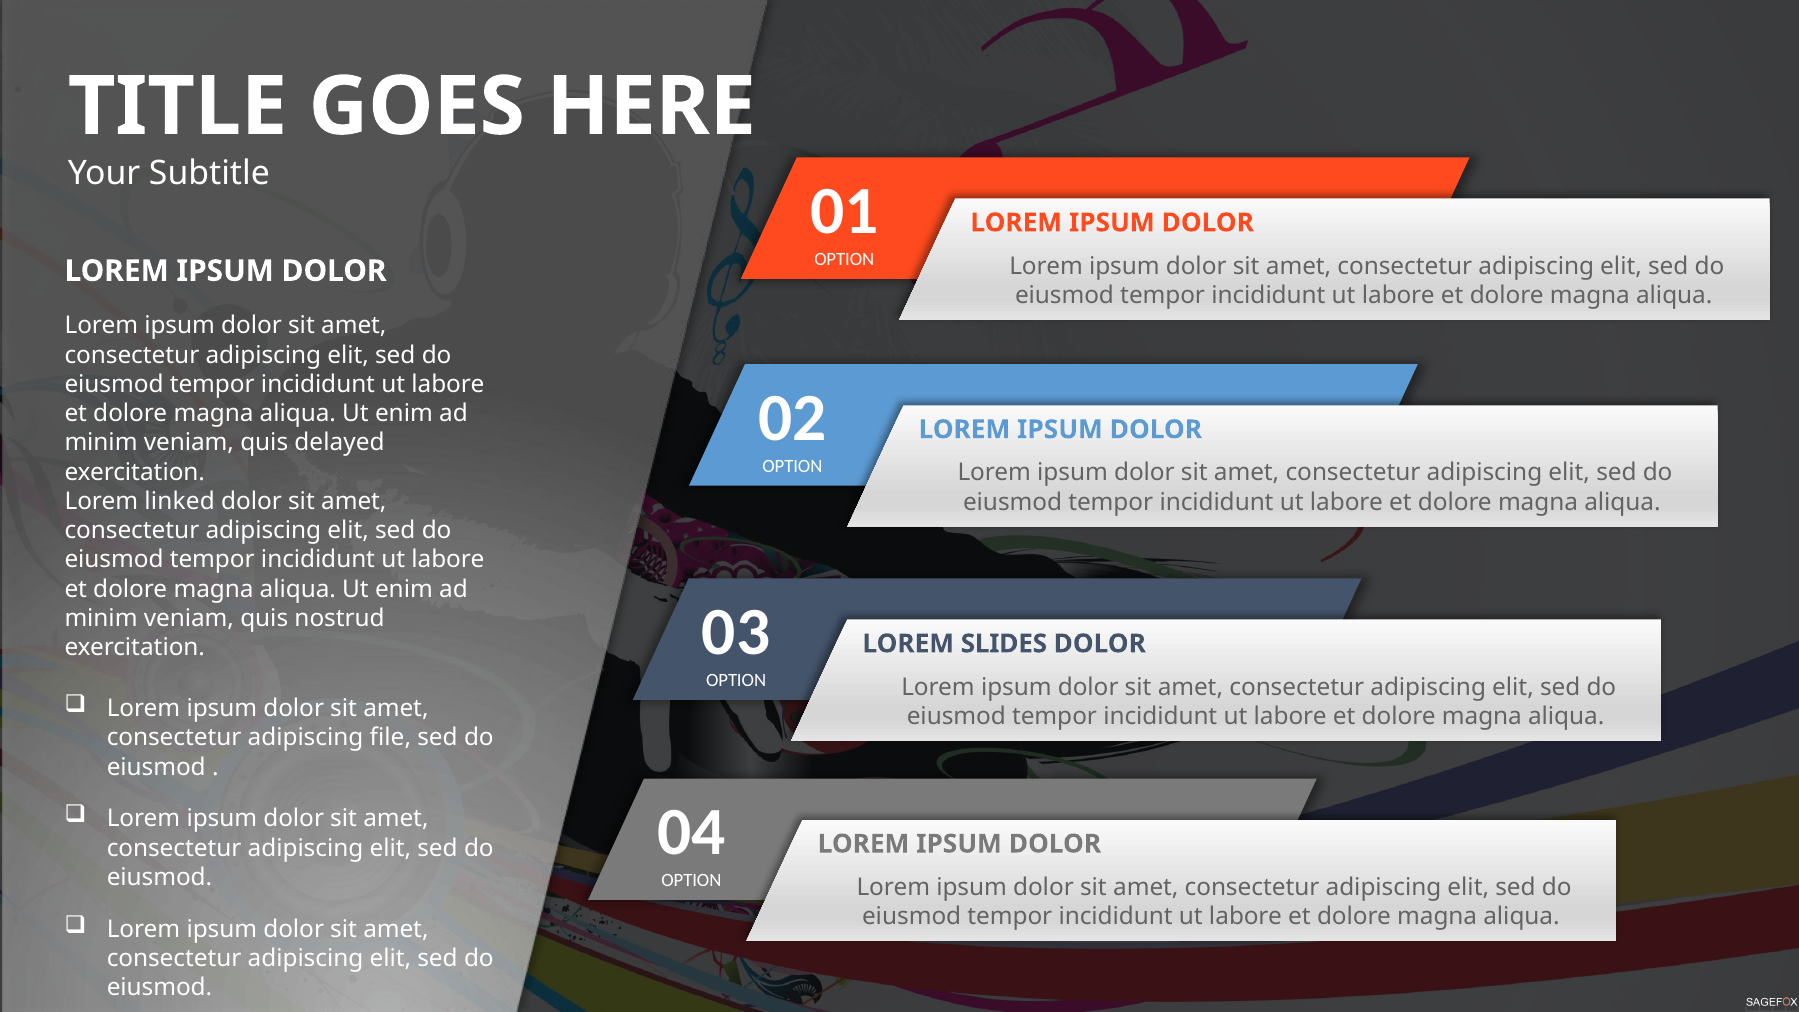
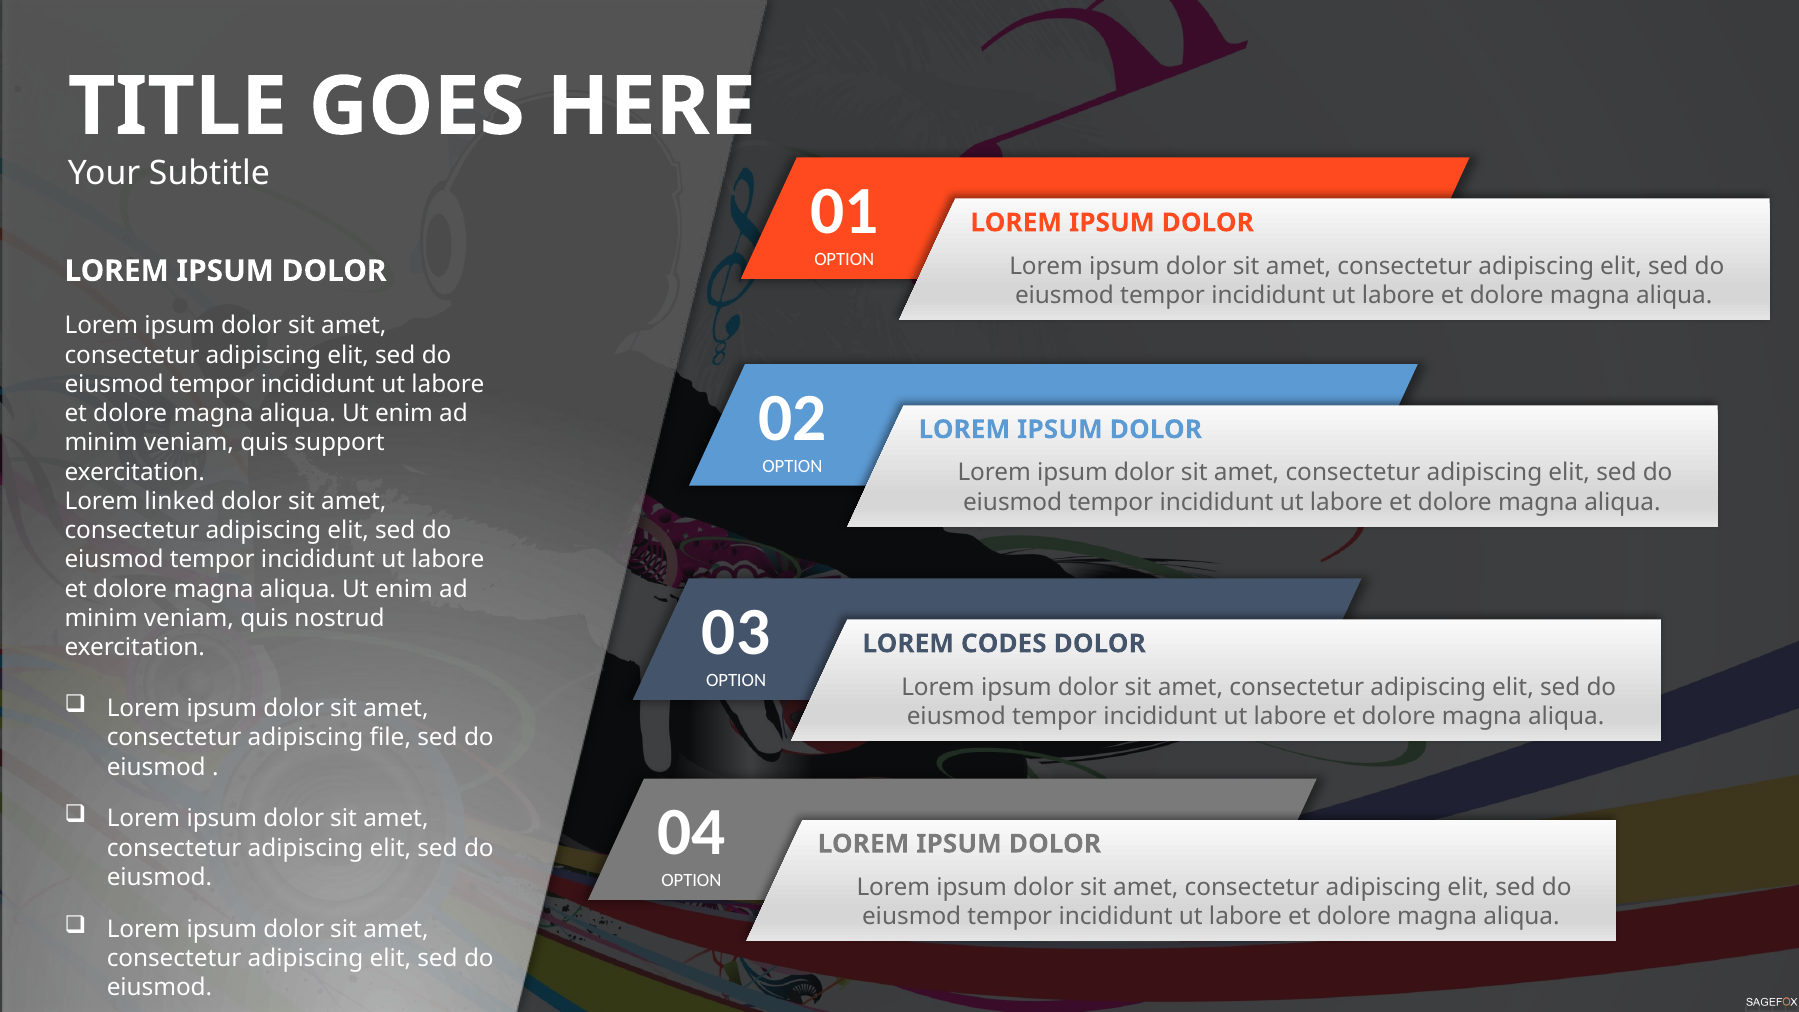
delayed: delayed -> support
SLIDES: SLIDES -> CODES
